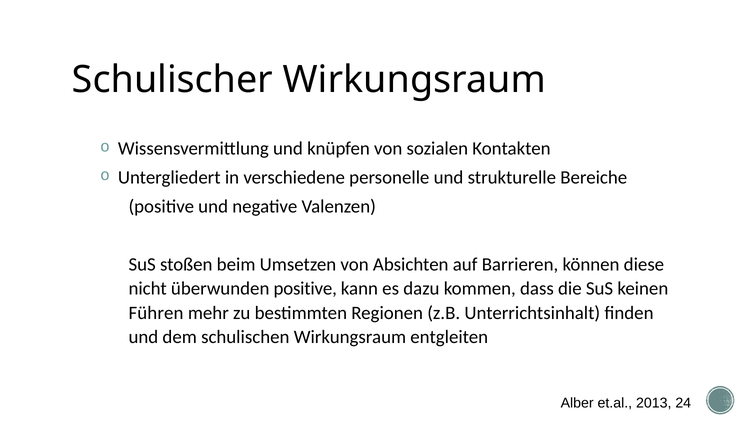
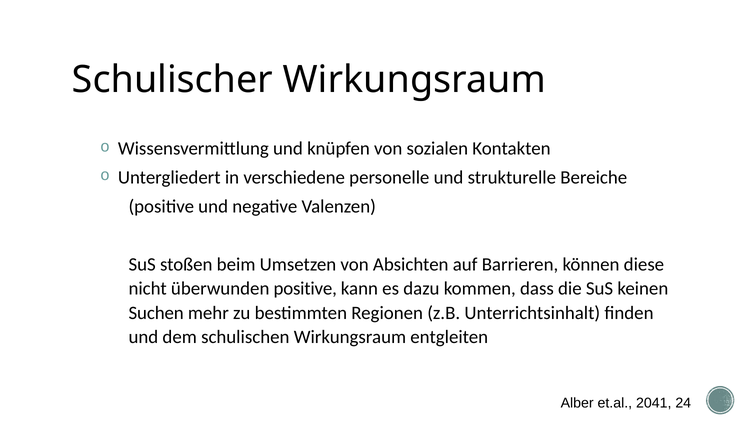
Führen: Führen -> Suchen
2013: 2013 -> 2041
